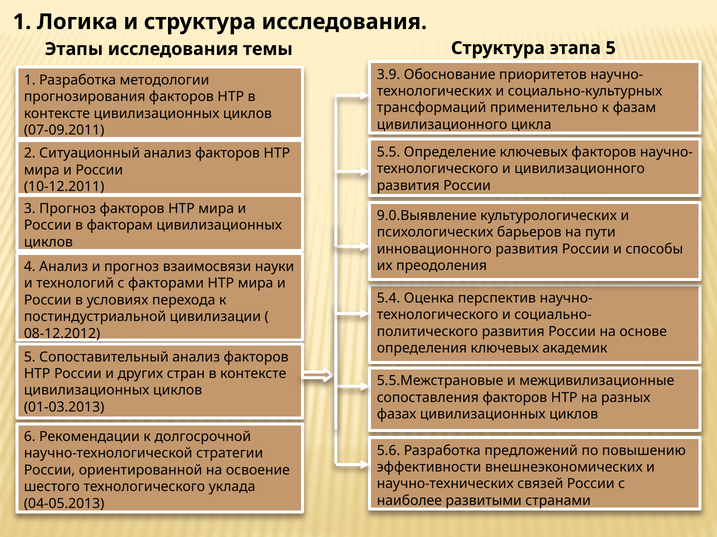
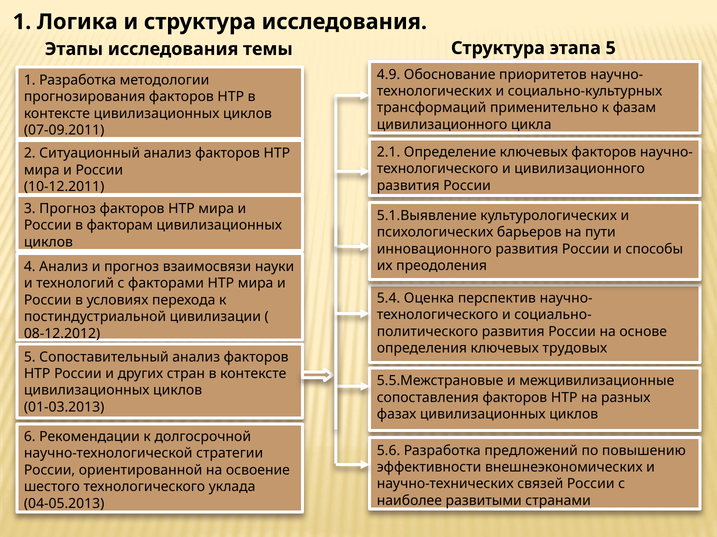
3.9: 3.9 -> 4.9
5.5: 5.5 -> 2.1
9.0.Выявление: 9.0.Выявление -> 5.1.Выявление
академик: академик -> трудовых
